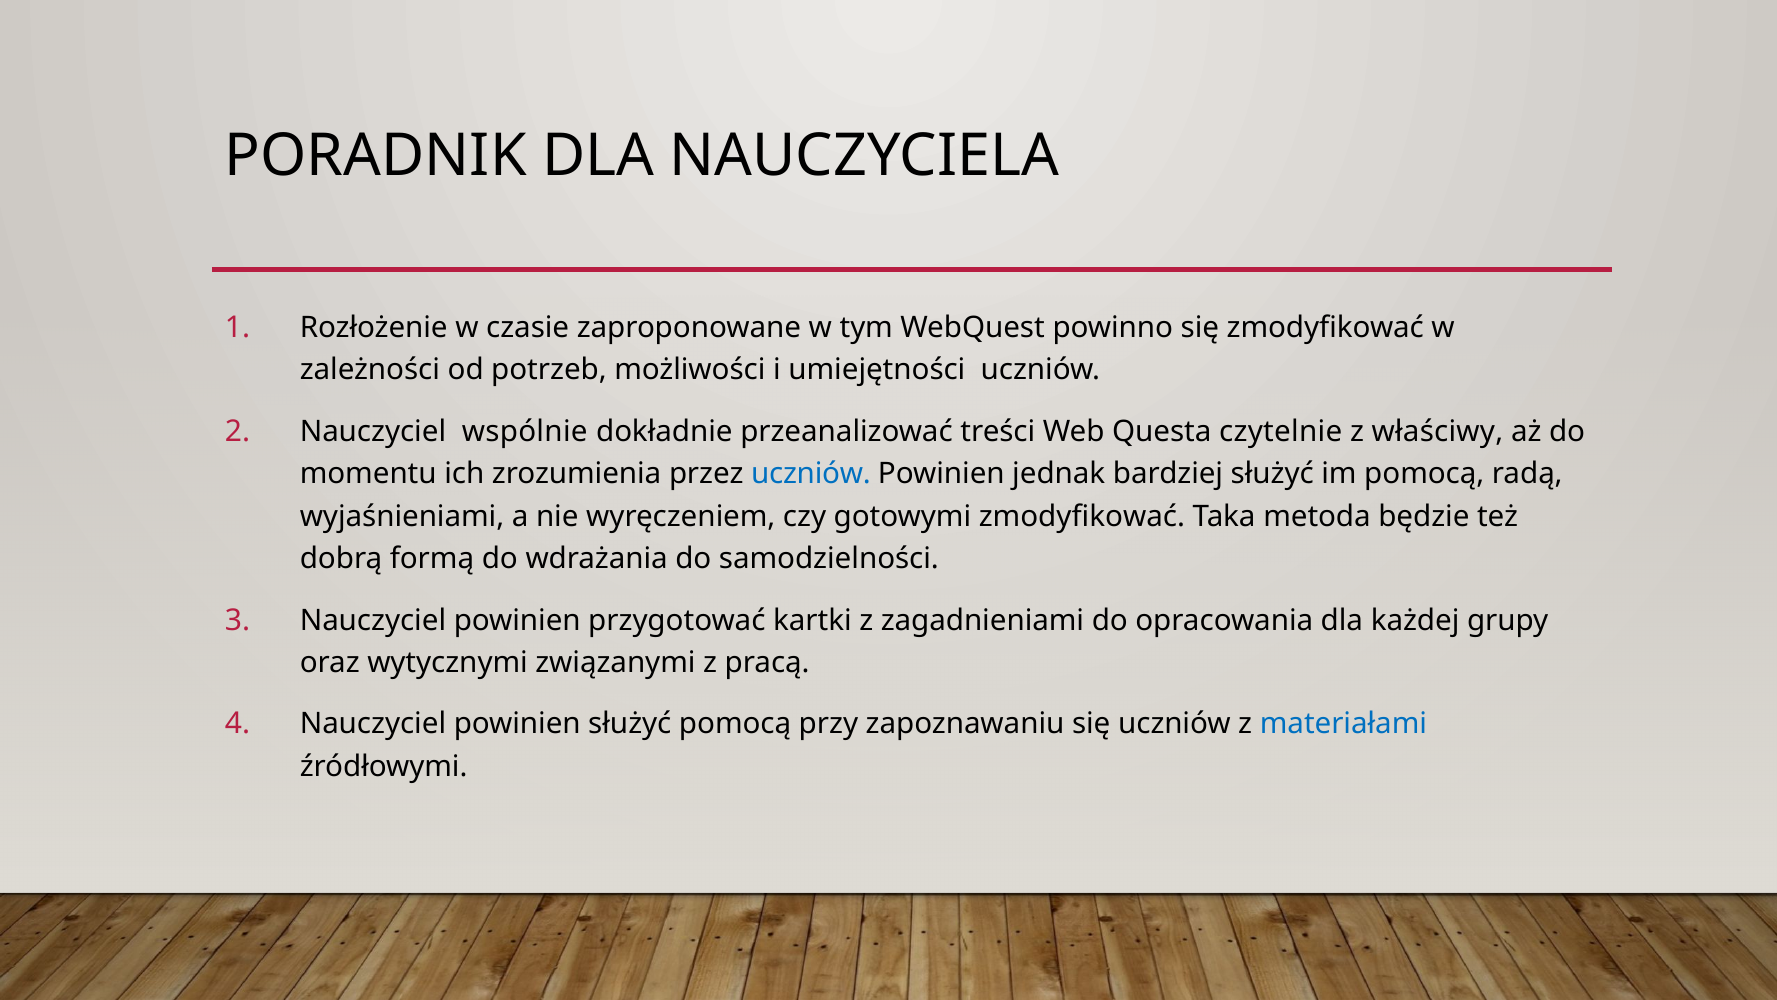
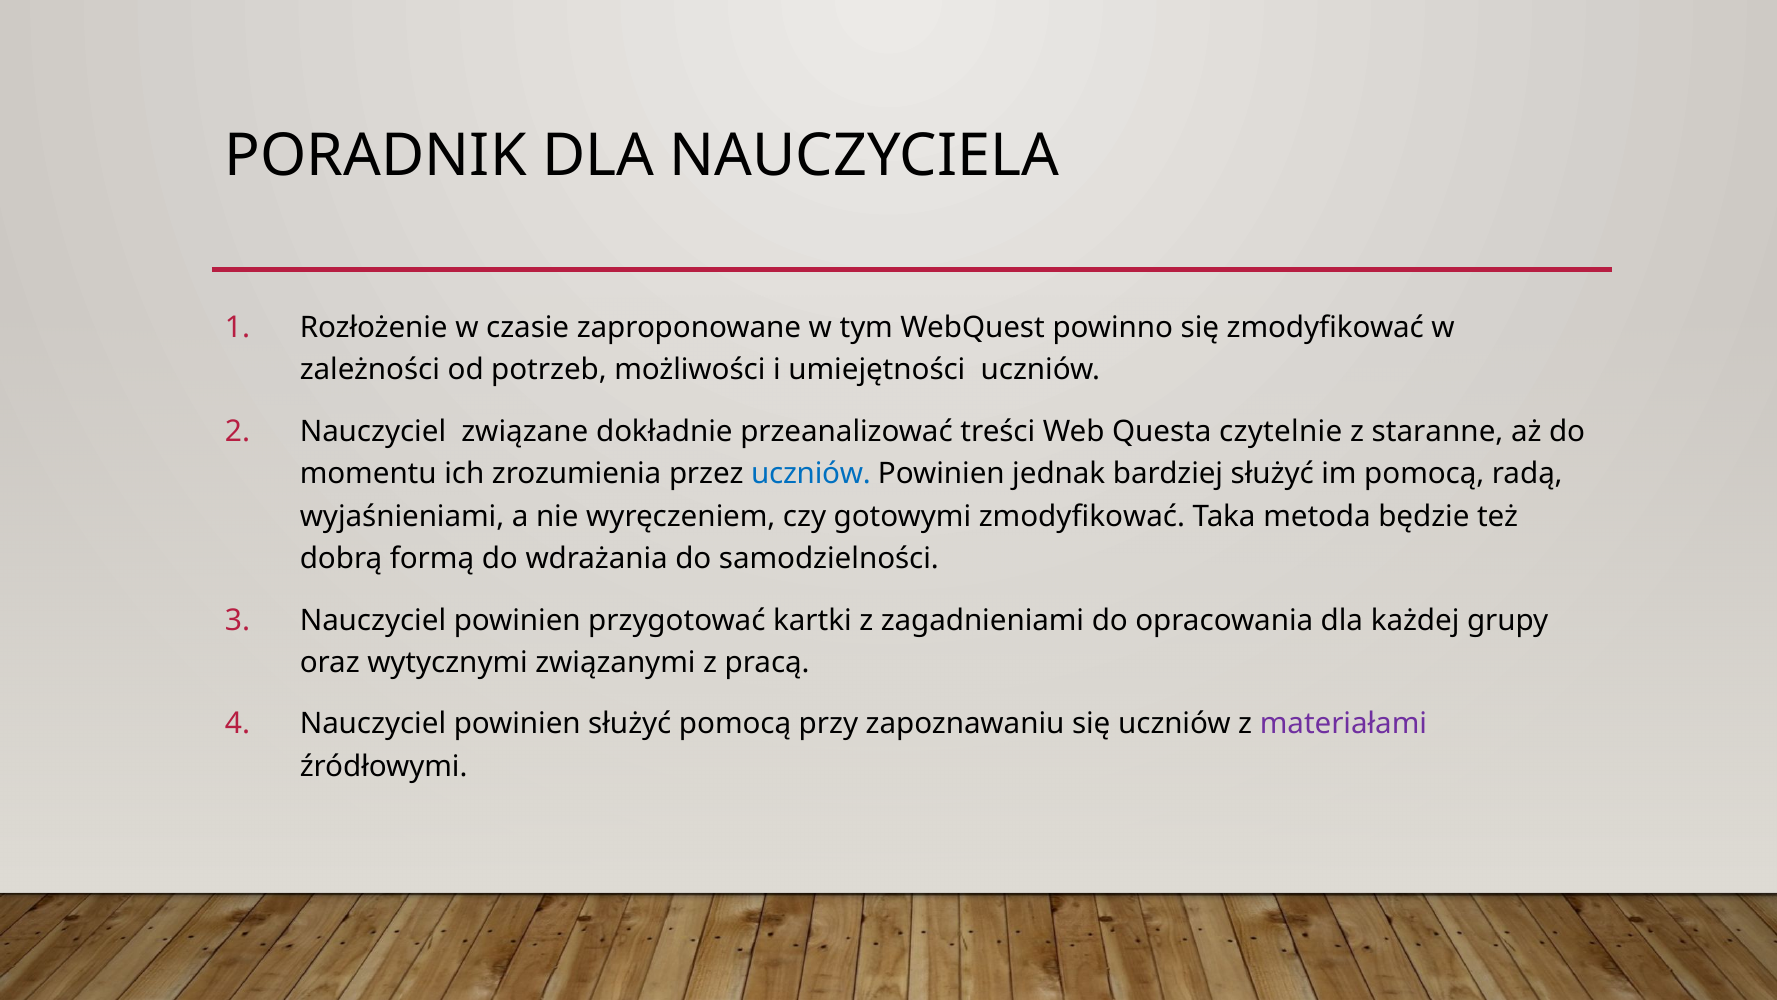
wspólnie: wspólnie -> związane
właściwy: właściwy -> staranne
materiałami colour: blue -> purple
